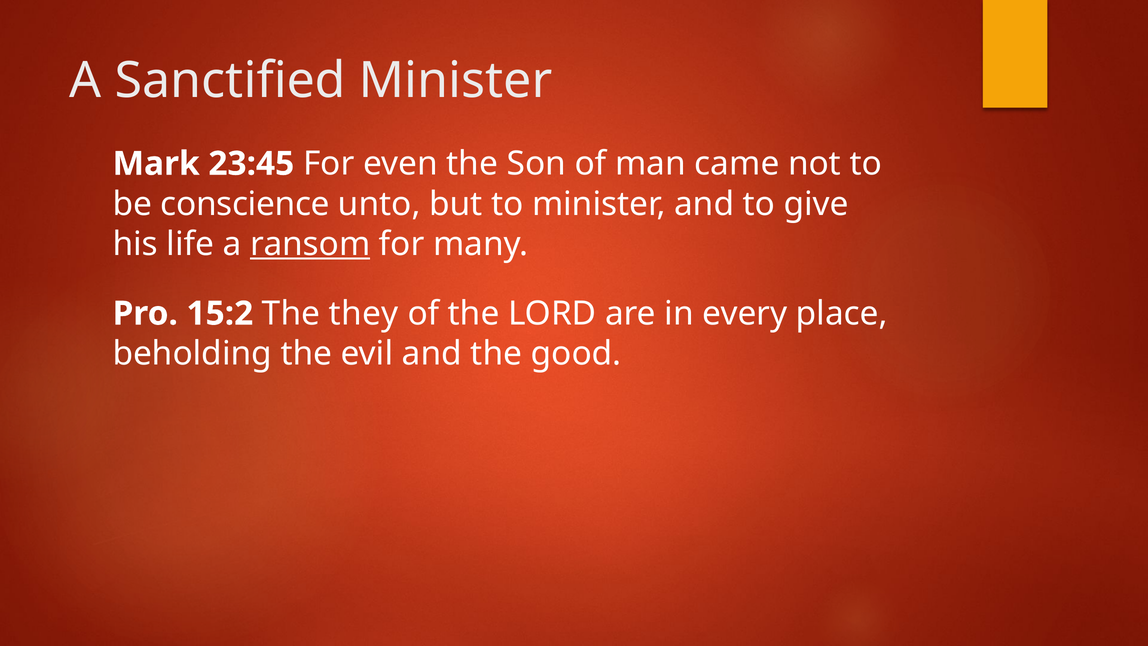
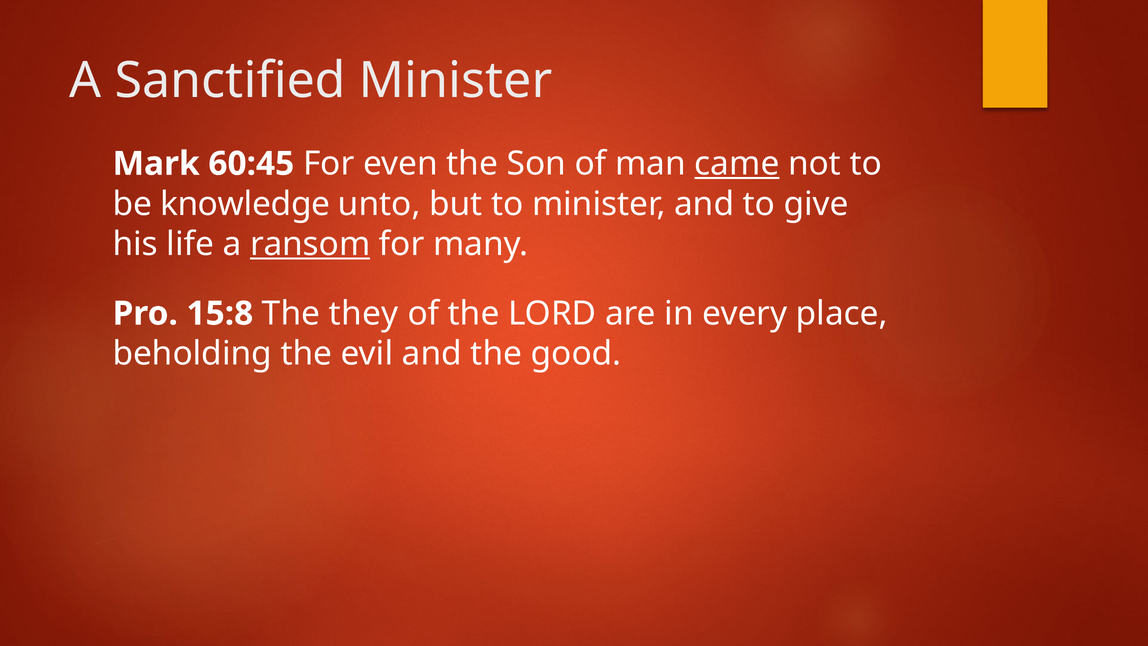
23:45: 23:45 -> 60:45
came underline: none -> present
conscience: conscience -> knowledge
15:2: 15:2 -> 15:8
